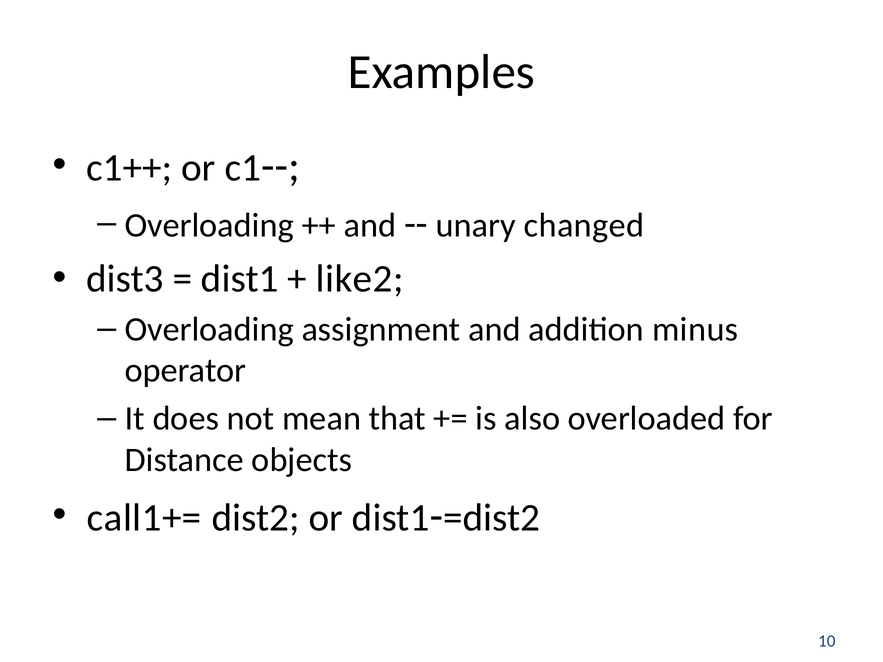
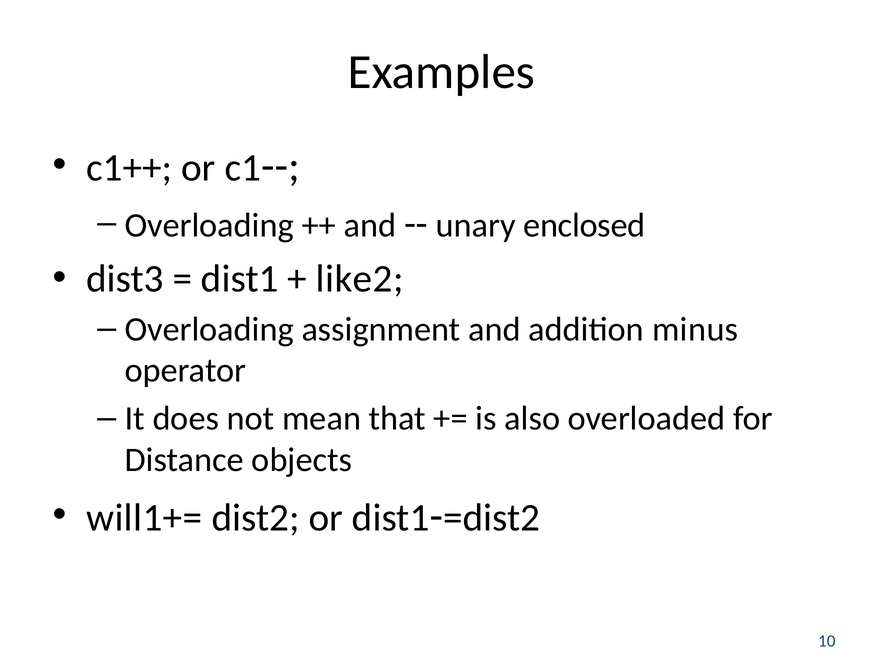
changed: changed -> enclosed
call1+=: call1+= -> will1+=
